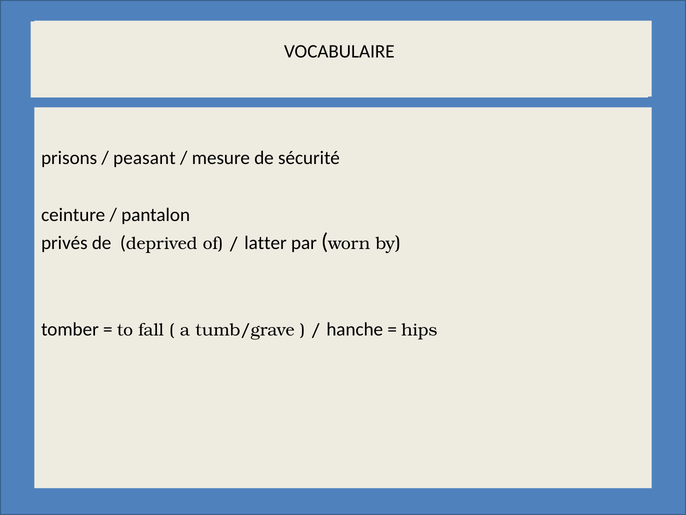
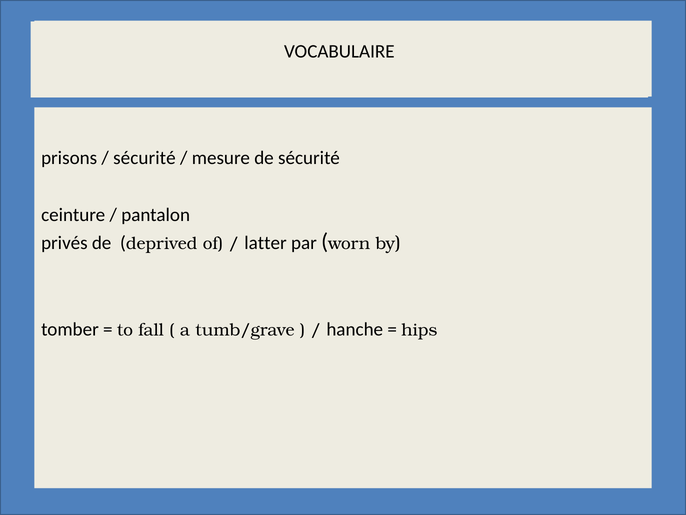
peasant at (144, 158): peasant -> sécurité
